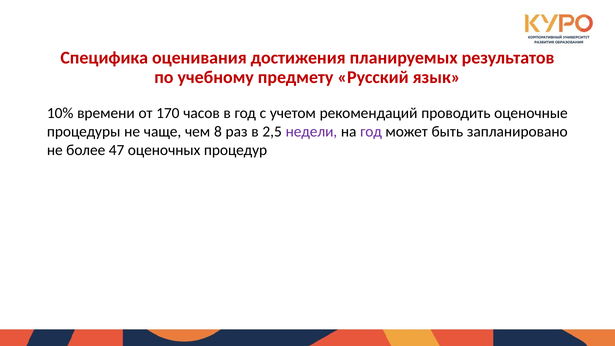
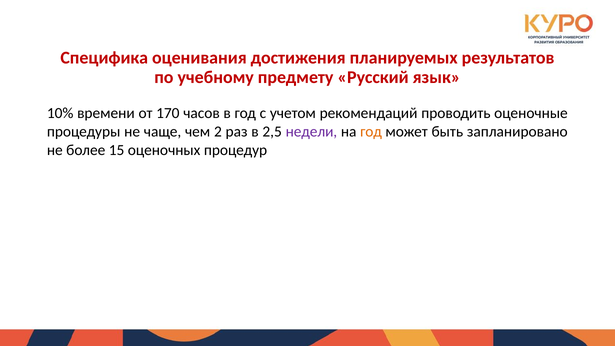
8: 8 -> 2
год at (371, 132) colour: purple -> orange
47: 47 -> 15
